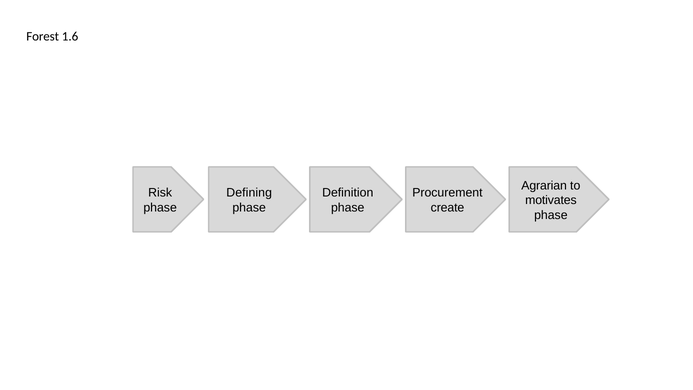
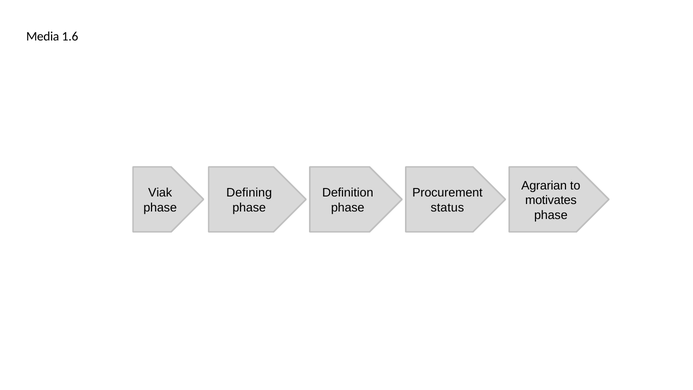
Forest: Forest -> Media
Risk: Risk -> Viak
create: create -> status
